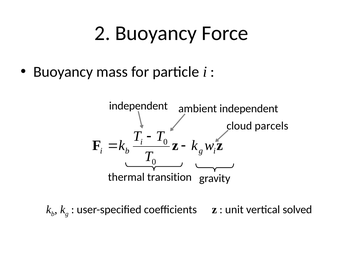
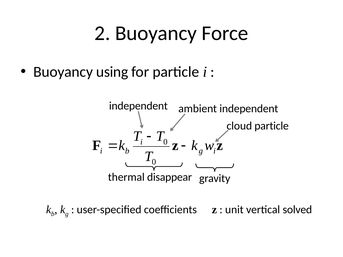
mass: mass -> using
cloud parcels: parcels -> particle
transition: transition -> disappear
